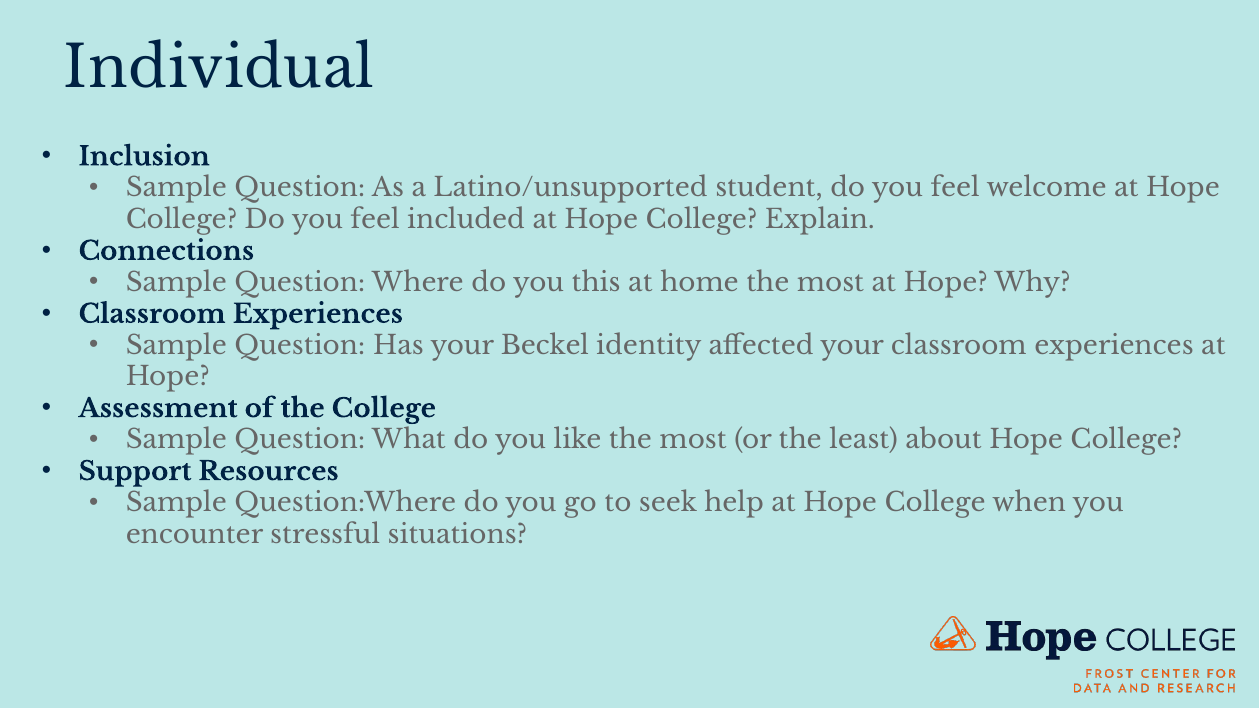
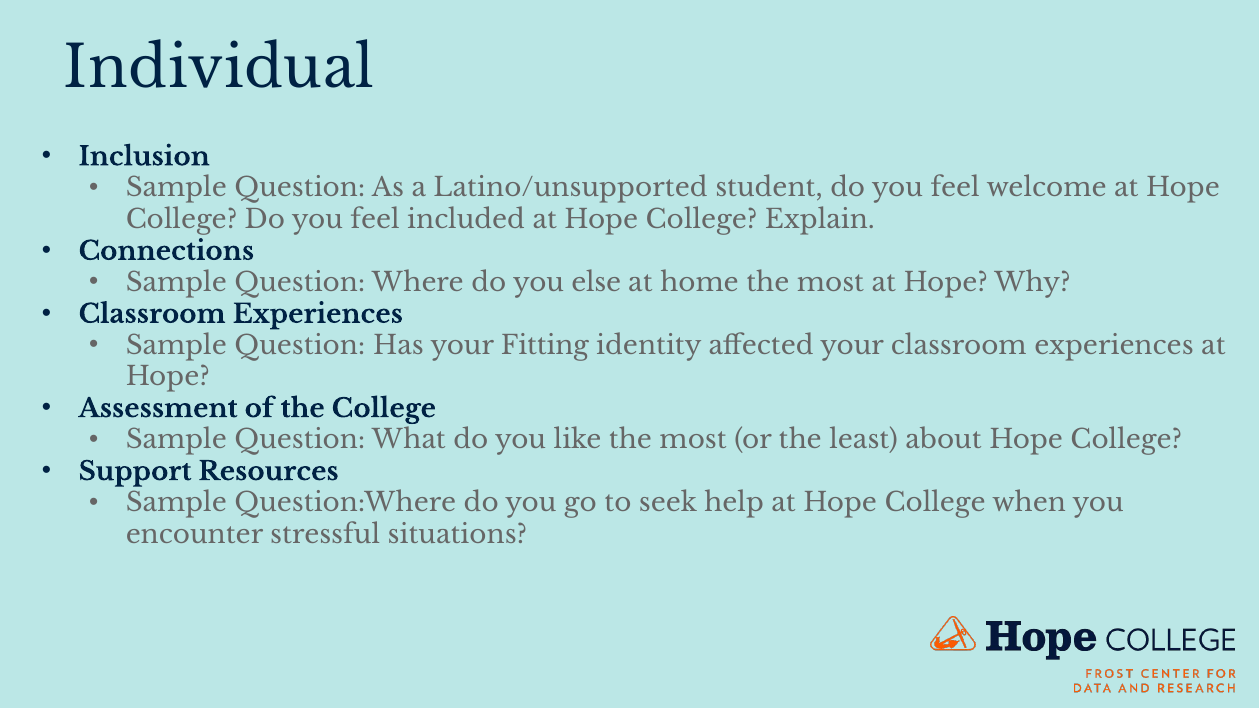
this: this -> else
Beckel: Beckel -> Fitting
